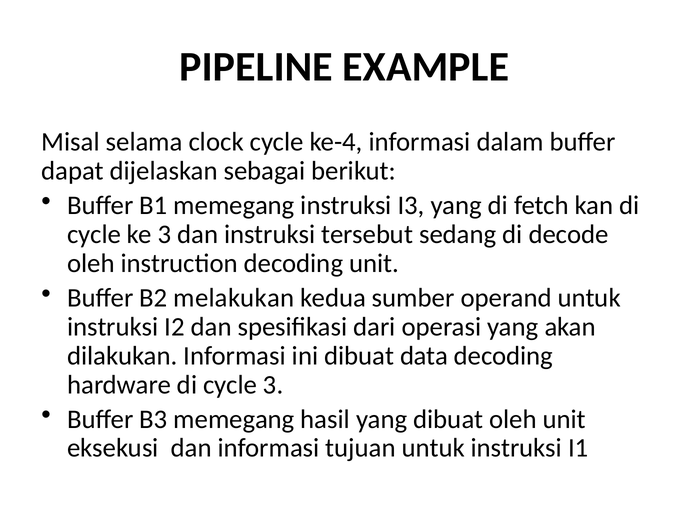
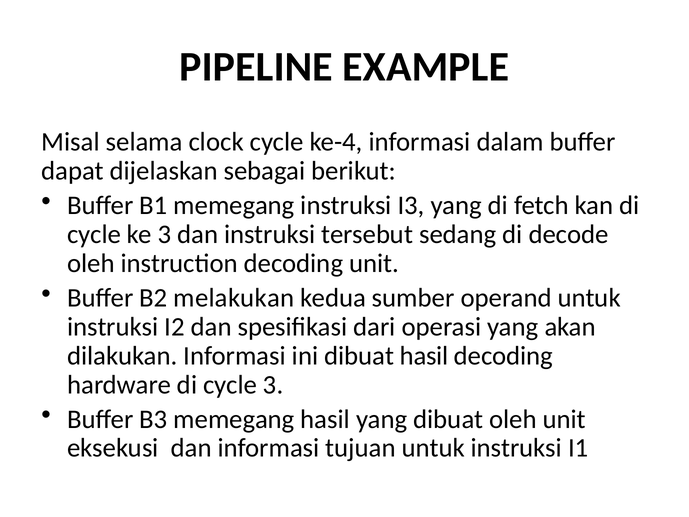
dibuat data: data -> hasil
